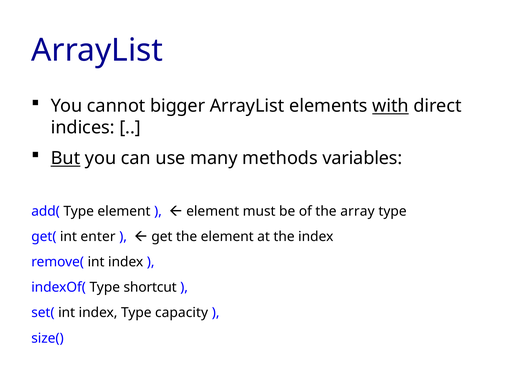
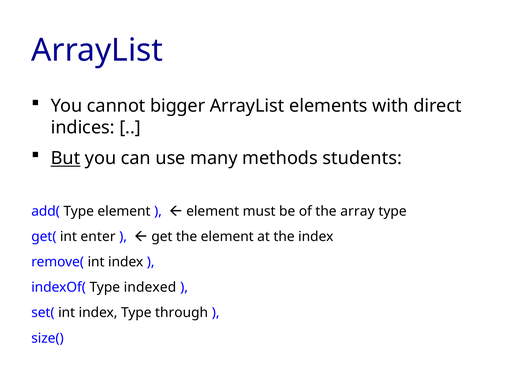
with underline: present -> none
variables: variables -> students
shortcut: shortcut -> indexed
capacity: capacity -> through
